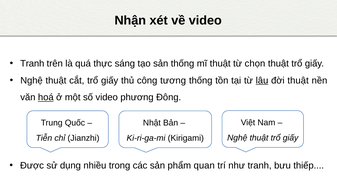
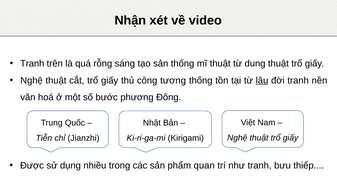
thực: thực -> rỗng
chọn: chọn -> dung
đời thuật: thuật -> tranh
hoá underline: present -> none
số video: video -> bước
